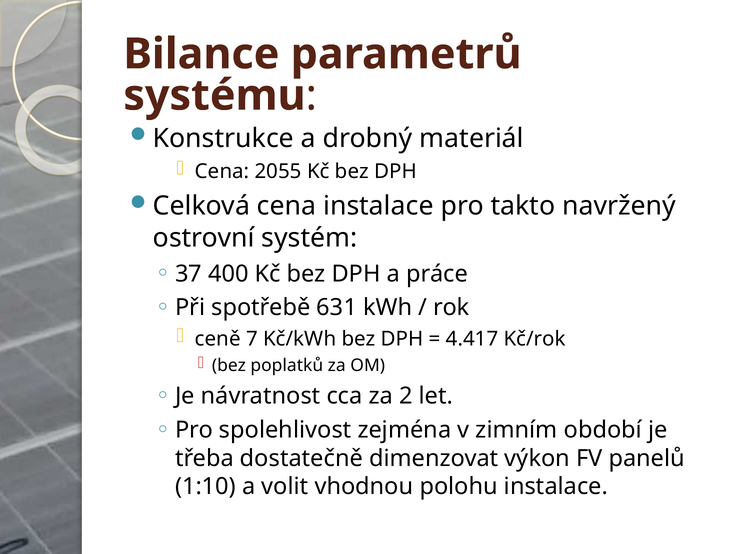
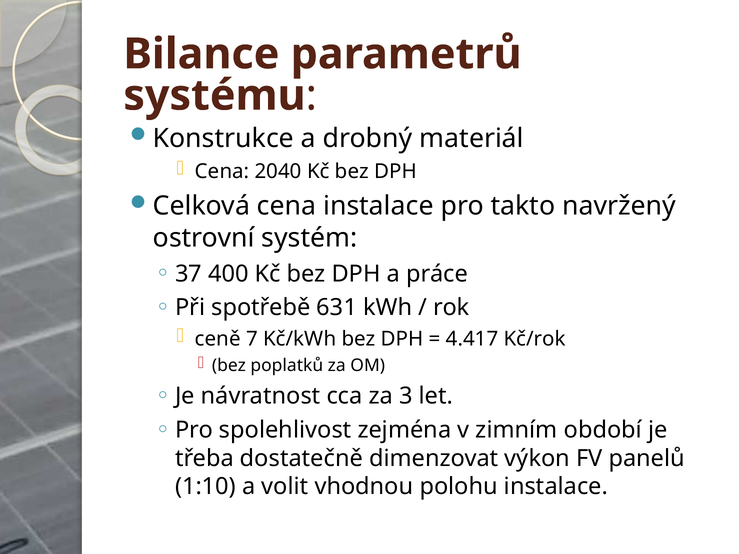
2055: 2055 -> 2040
2: 2 -> 3
